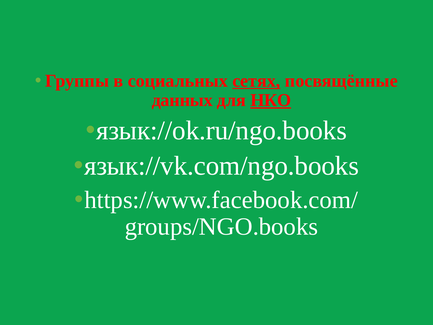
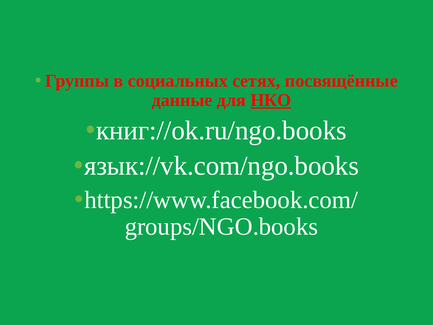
сетях underline: present -> none
данных: данных -> данные
язык://ok.ru/ngo.books: язык://ok.ru/ngo.books -> книг://ok.ru/ngo.books
